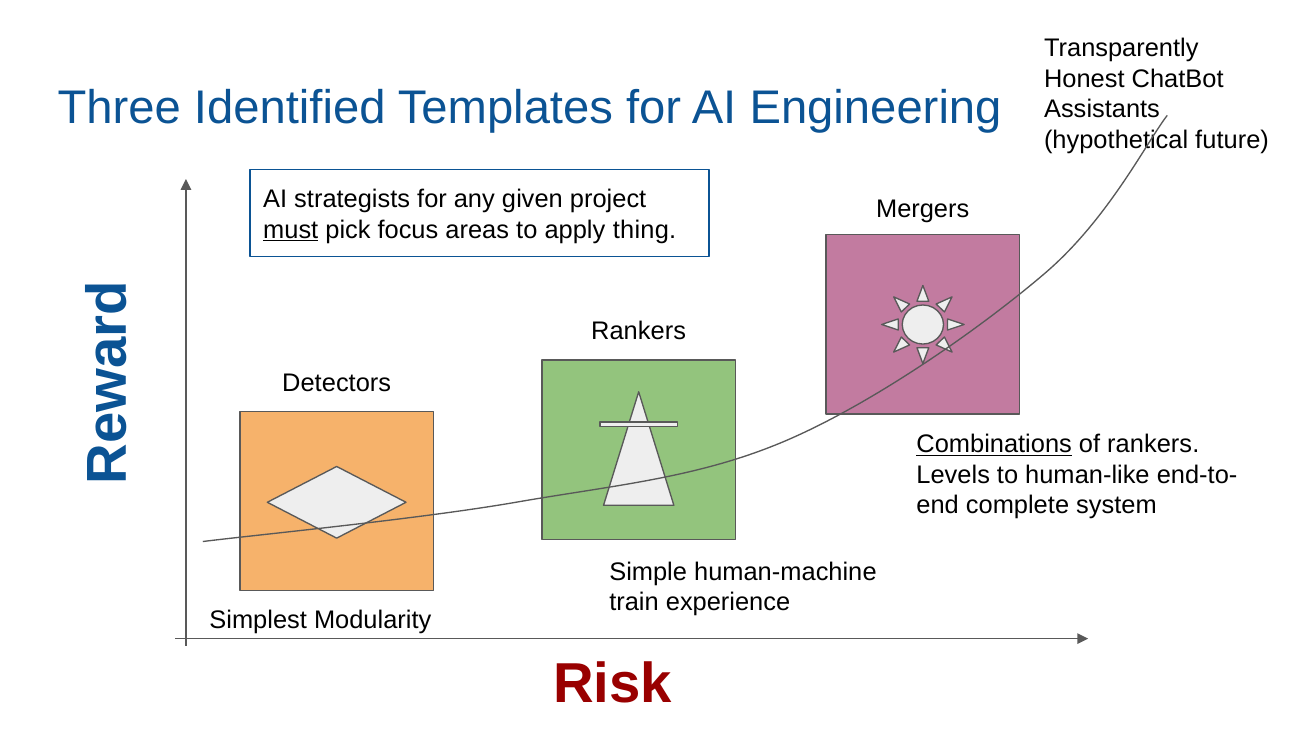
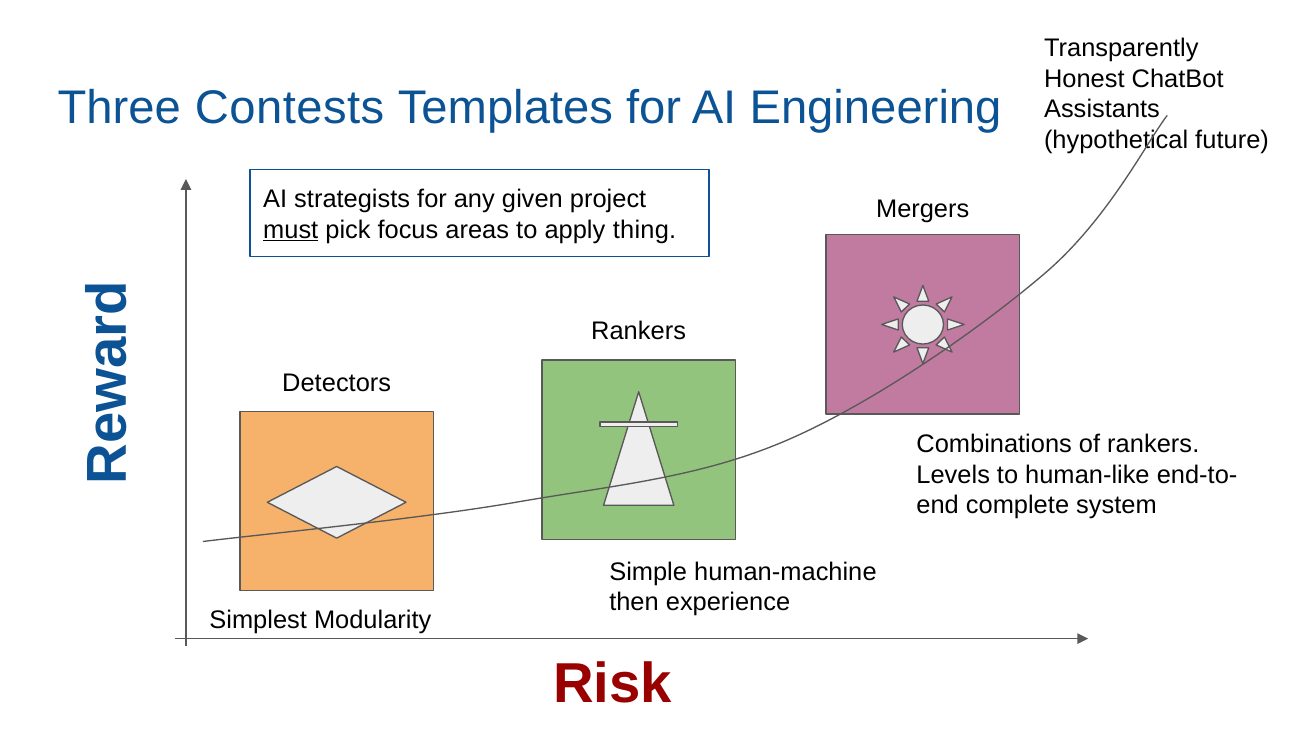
Identified: Identified -> Contests
Combinations underline: present -> none
train: train -> then
